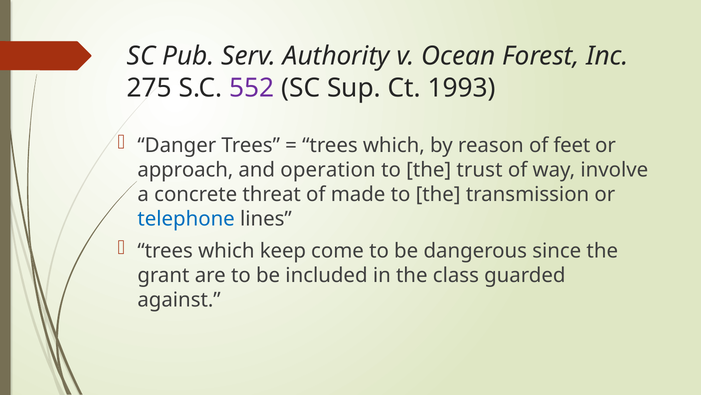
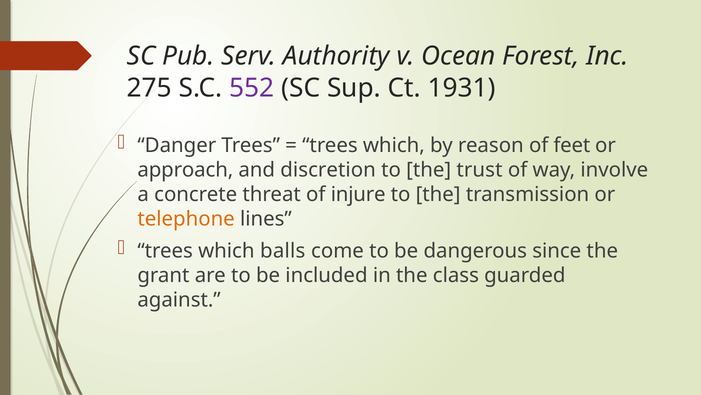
1993: 1993 -> 1931
operation: operation -> discretion
made: made -> injure
telephone colour: blue -> orange
keep: keep -> balls
